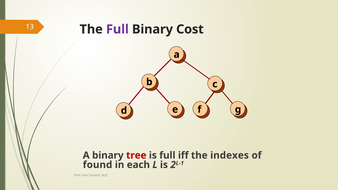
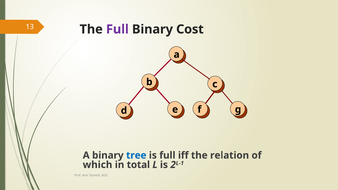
tree colour: red -> blue
indexes: indexes -> relation
found: found -> which
each: each -> total
